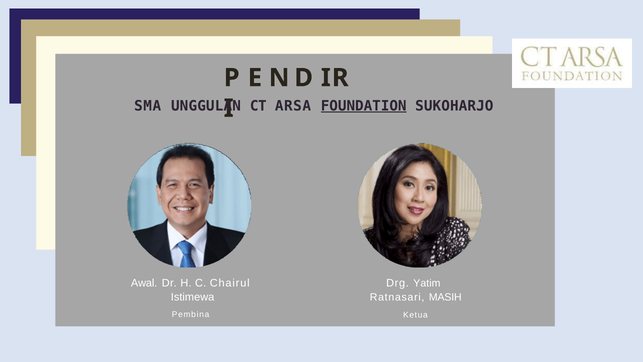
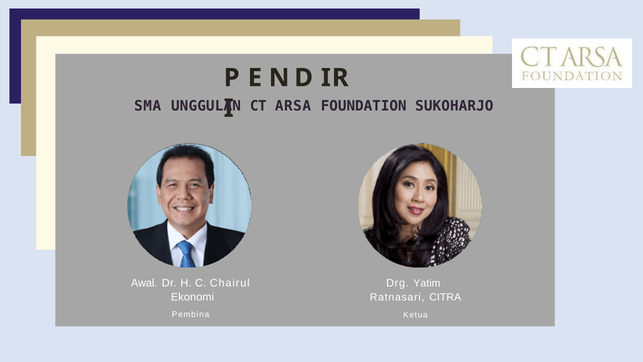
FOUNDATION underline: present -> none
Istimewa: Istimewa -> Ekonomi
MASIH: MASIH -> CITRA
